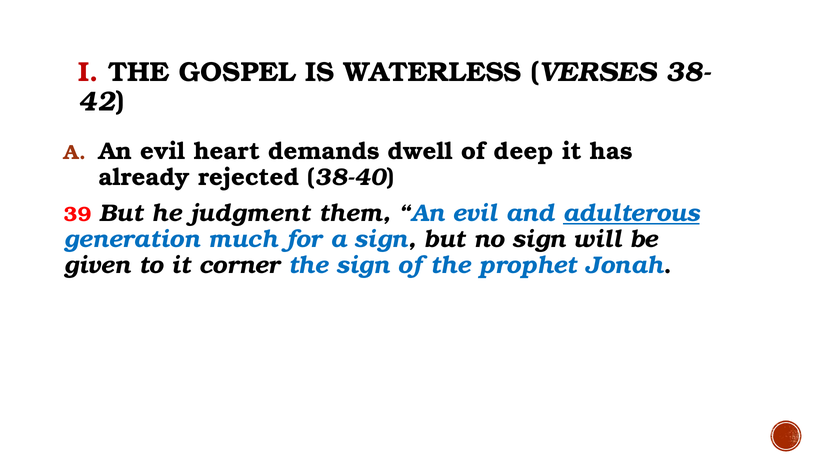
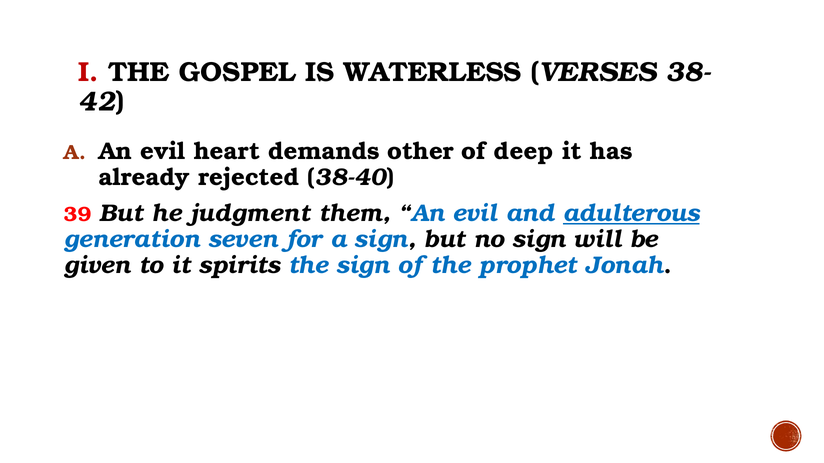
dwell: dwell -> other
much: much -> seven
corner: corner -> spirits
